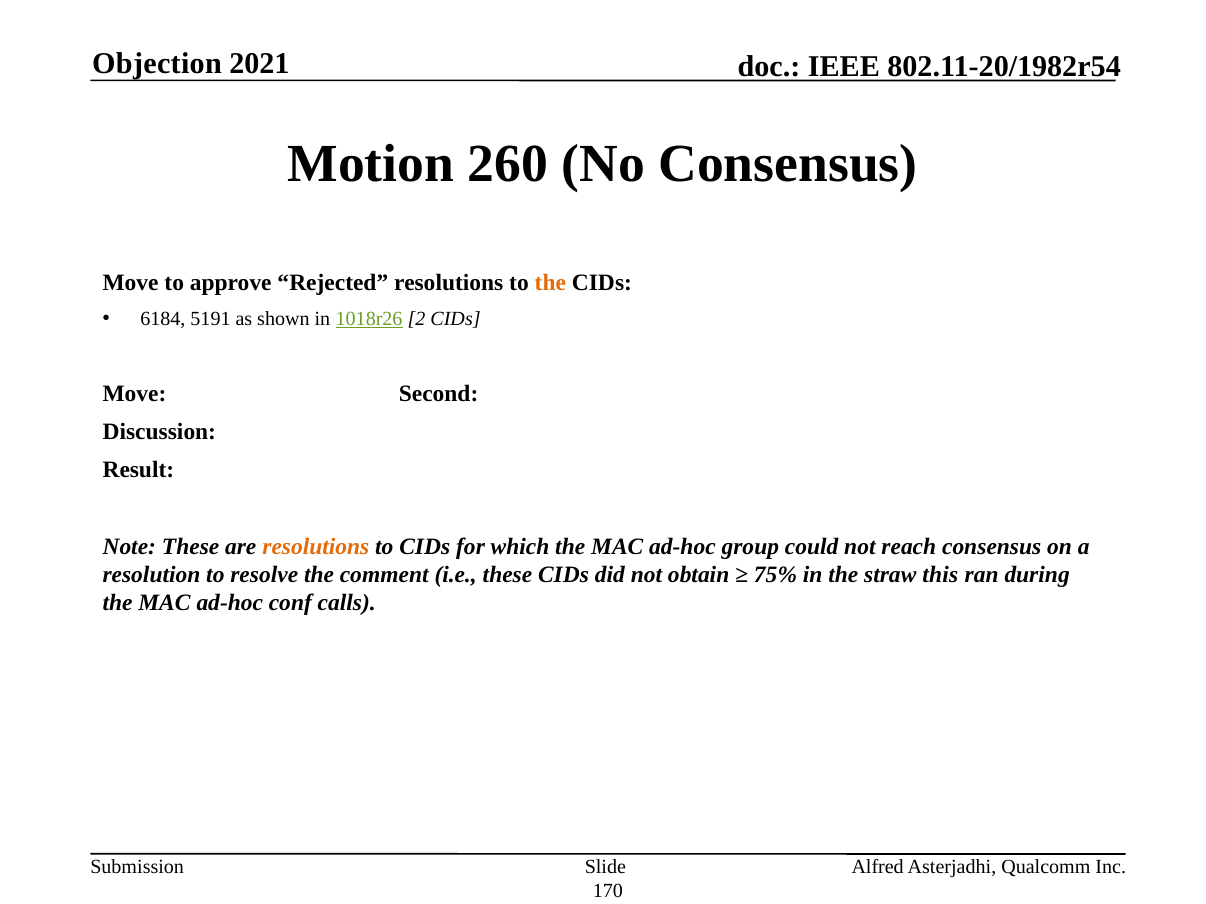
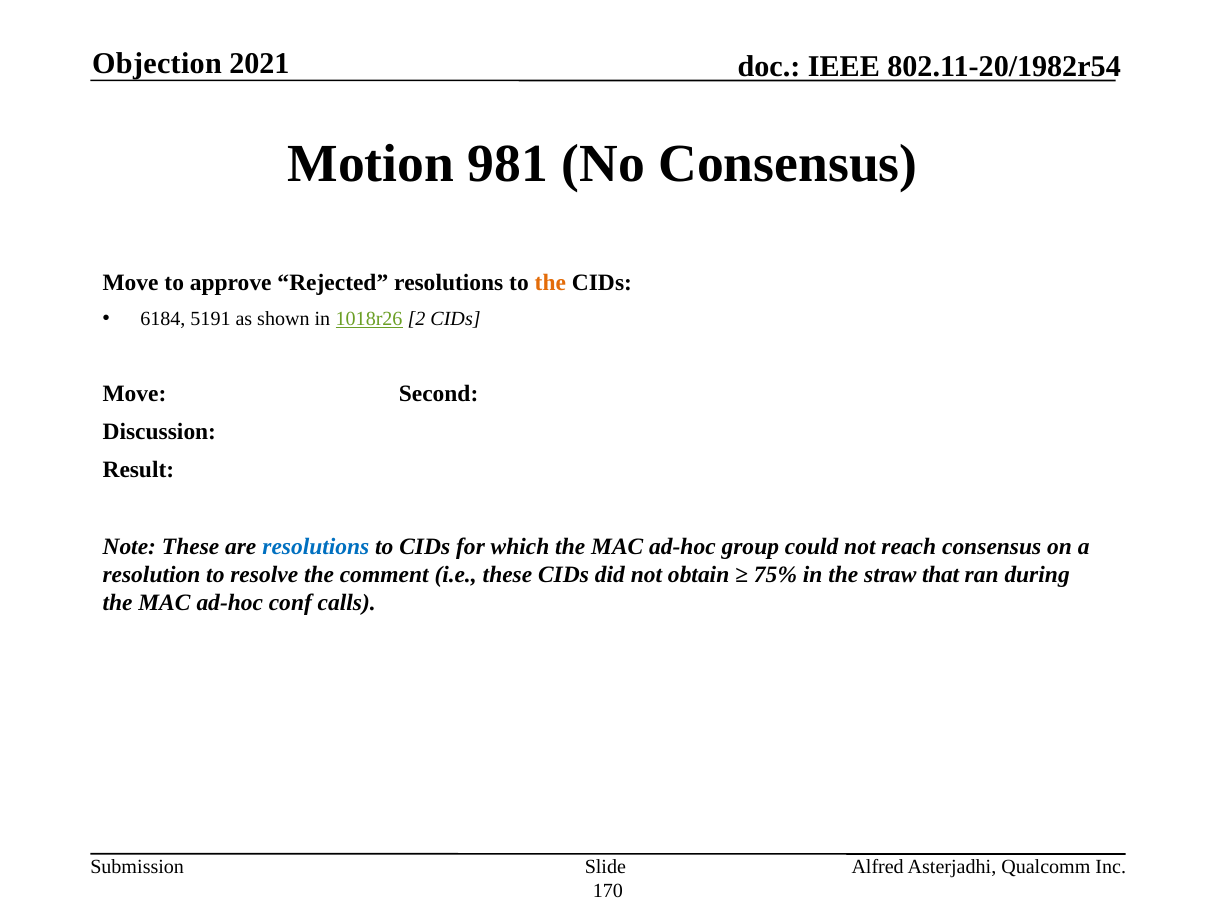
260: 260 -> 981
resolutions at (316, 547) colour: orange -> blue
this: this -> that
